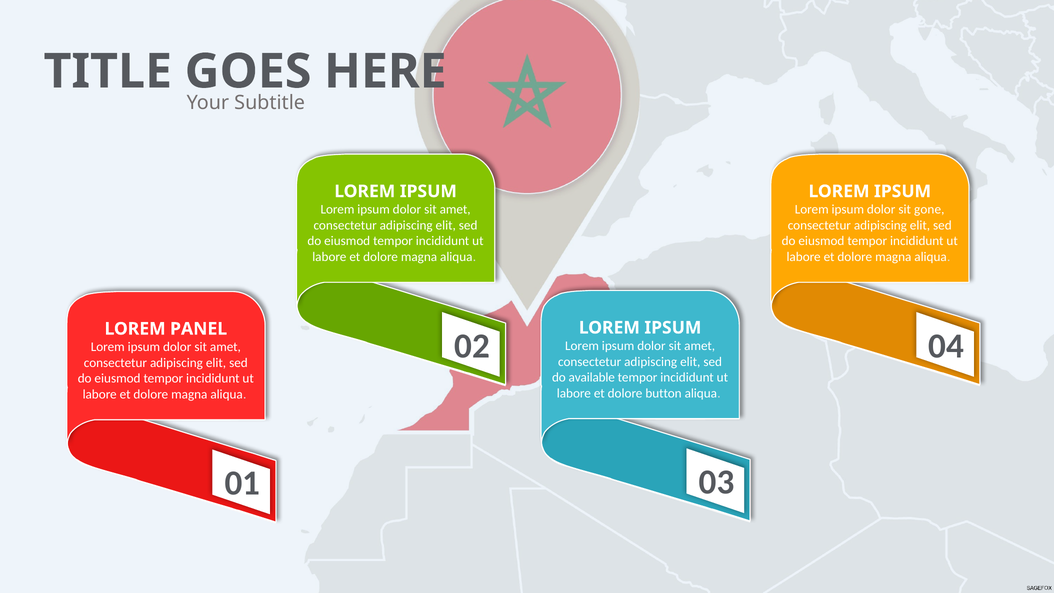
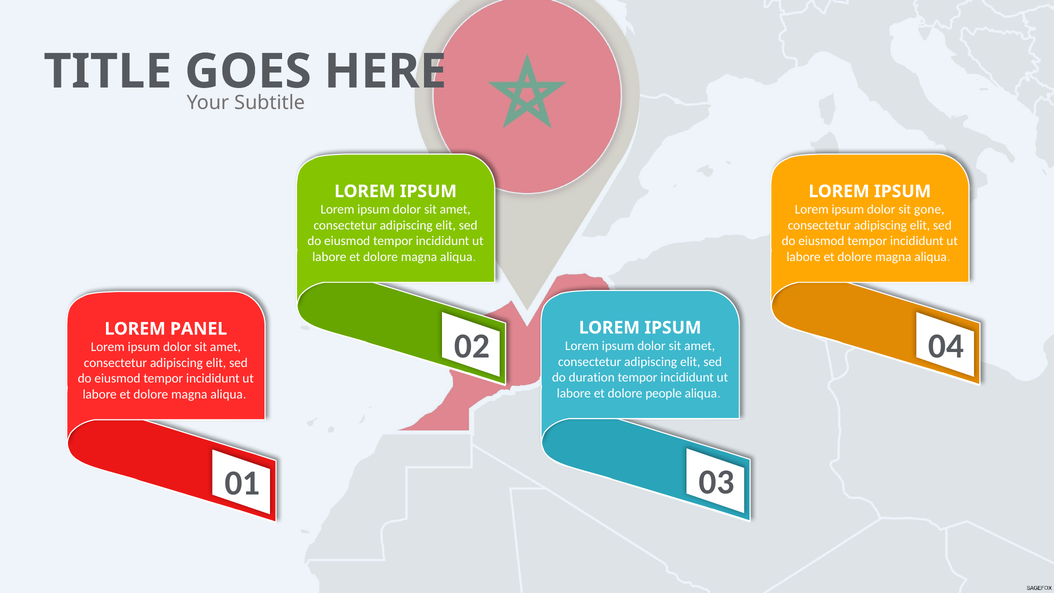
available: available -> duration
button: button -> people
